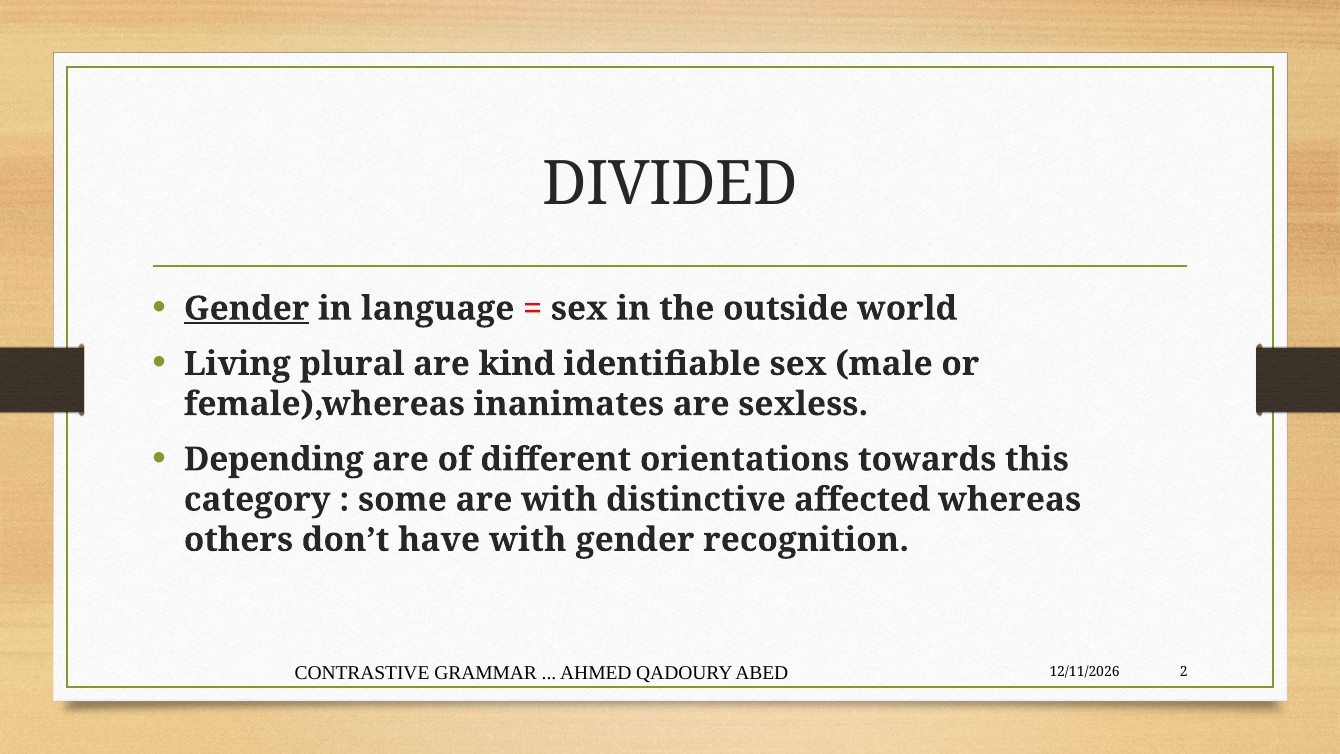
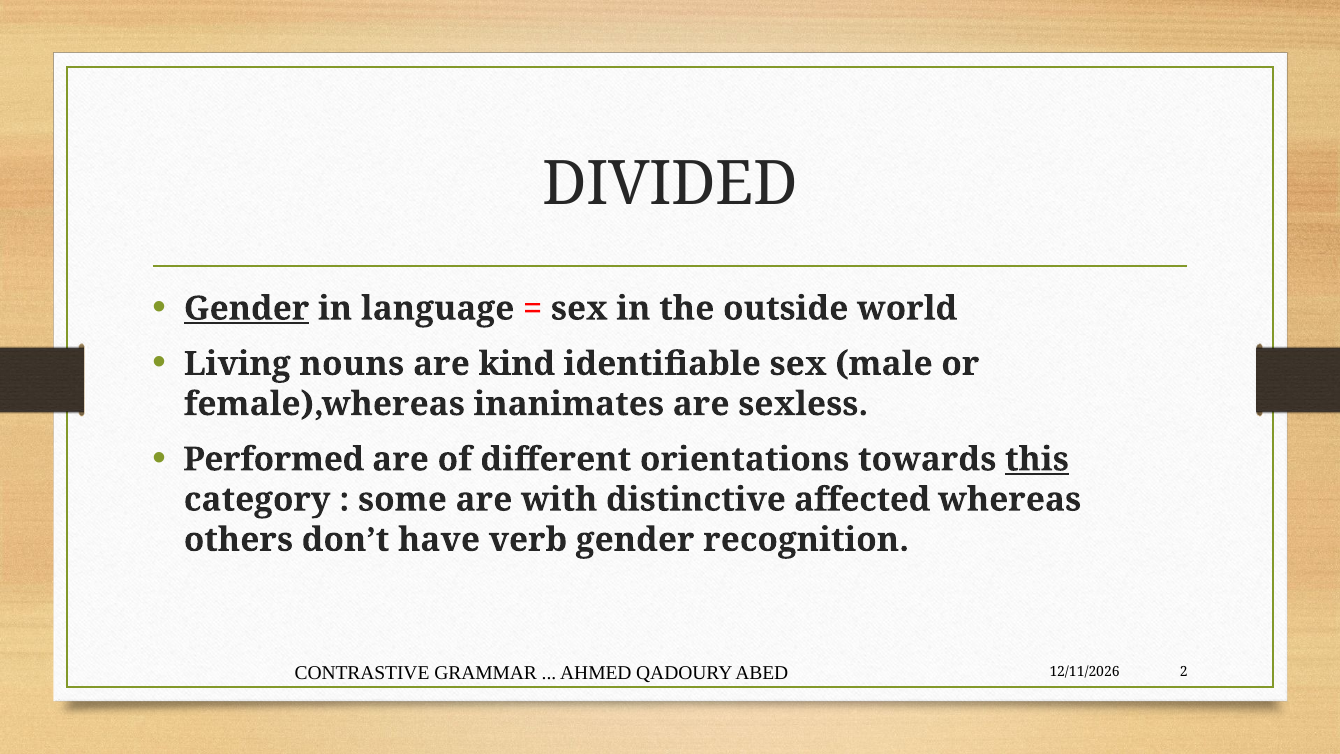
plural: plural -> nouns
Depending: Depending -> Performed
this underline: none -> present
have with: with -> verb
